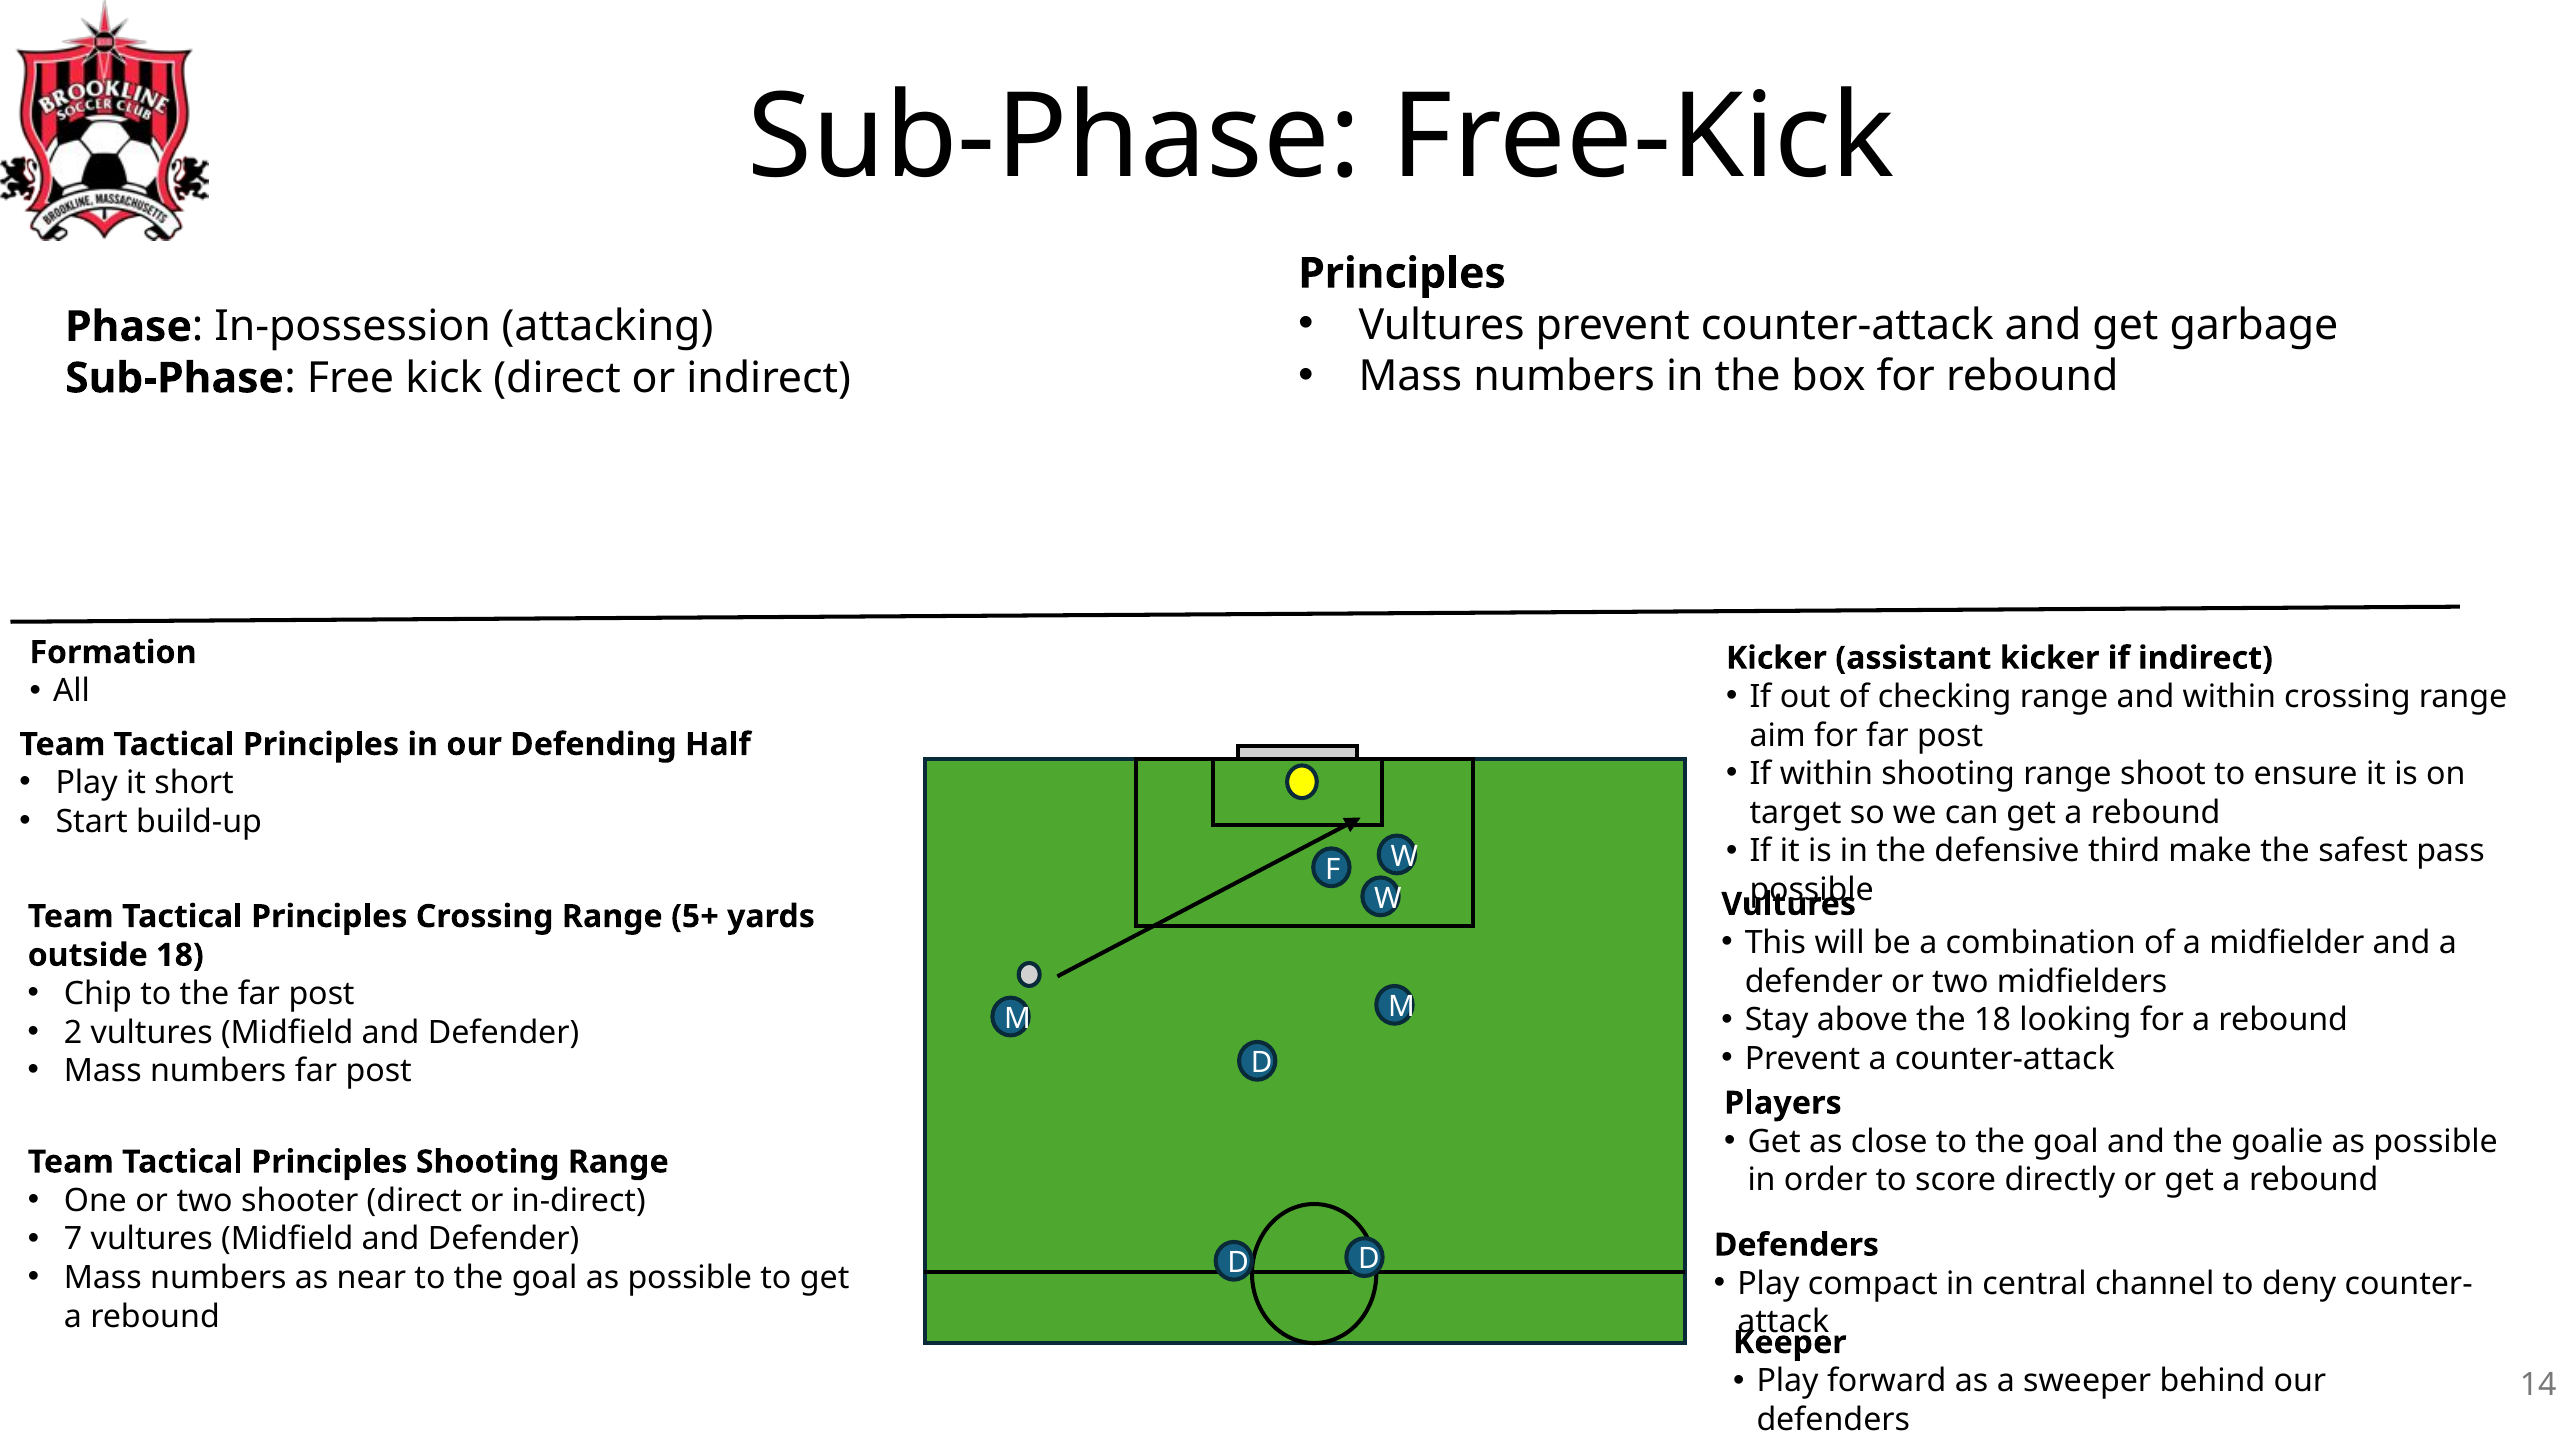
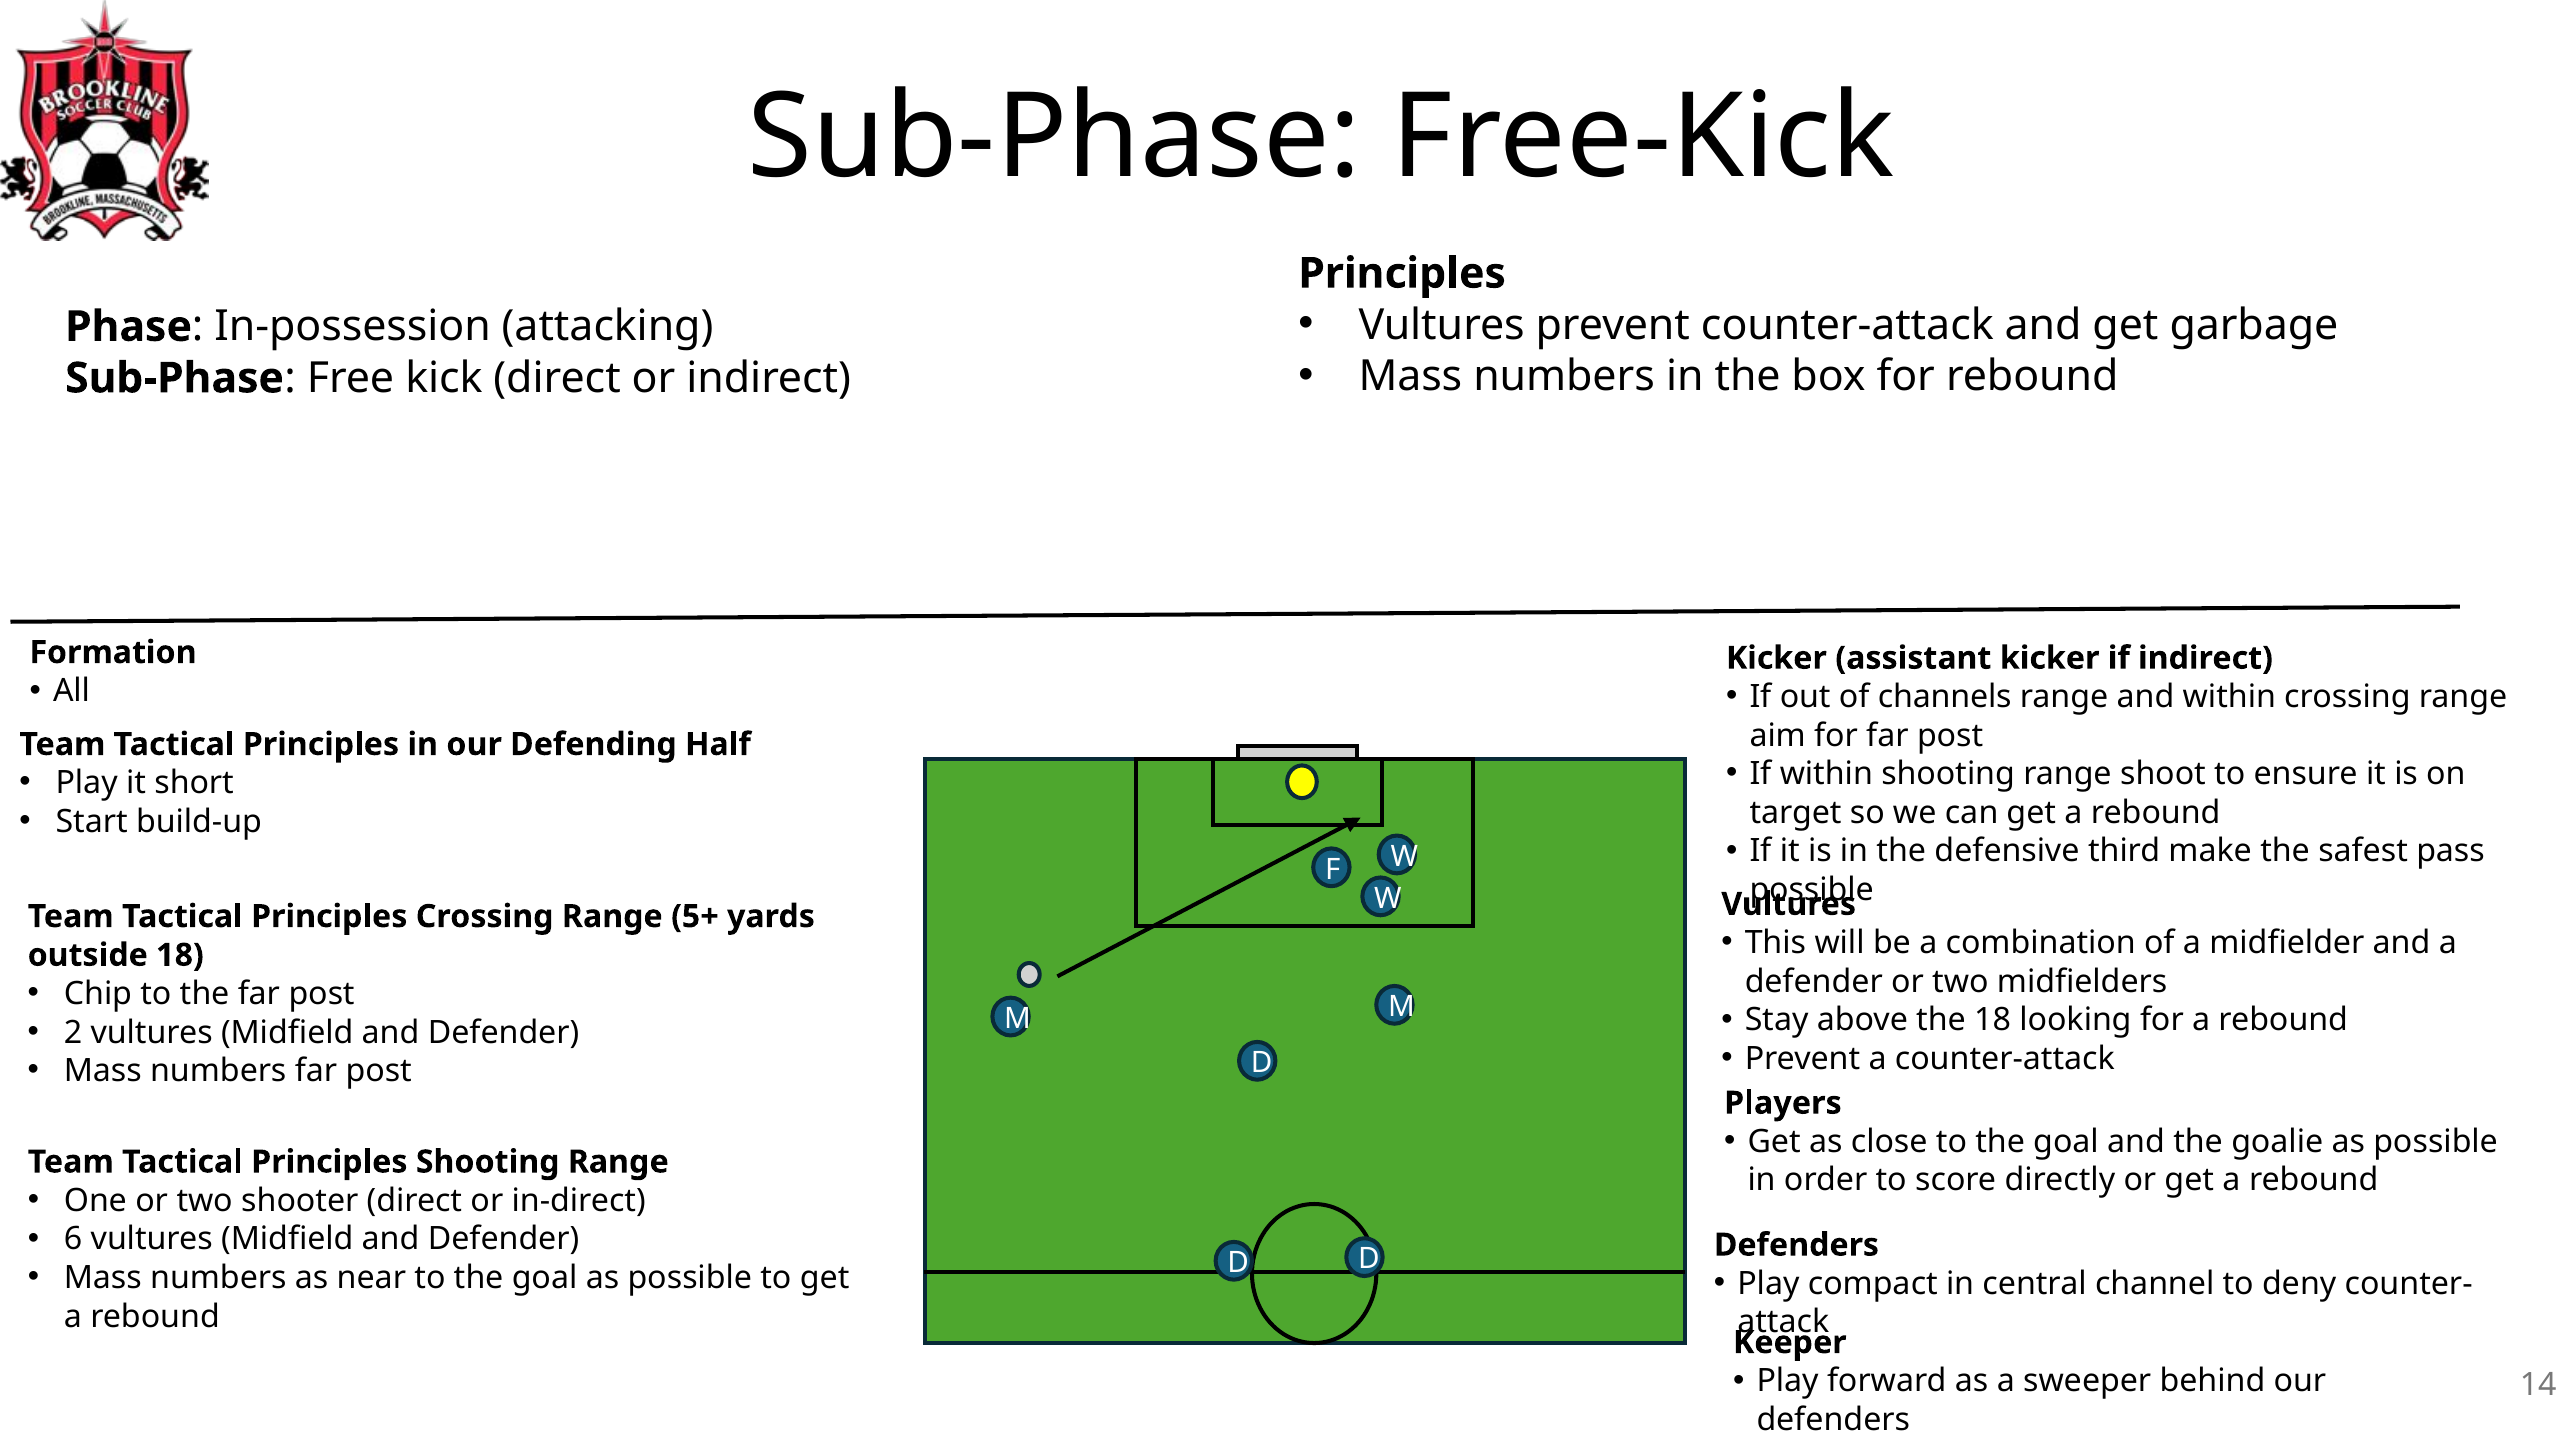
checking: checking -> channels
7: 7 -> 6
